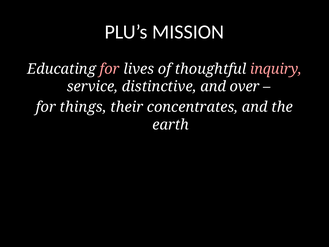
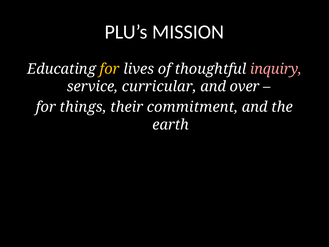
for at (110, 69) colour: pink -> yellow
distinctive: distinctive -> curricular
concentrates: concentrates -> commitment
